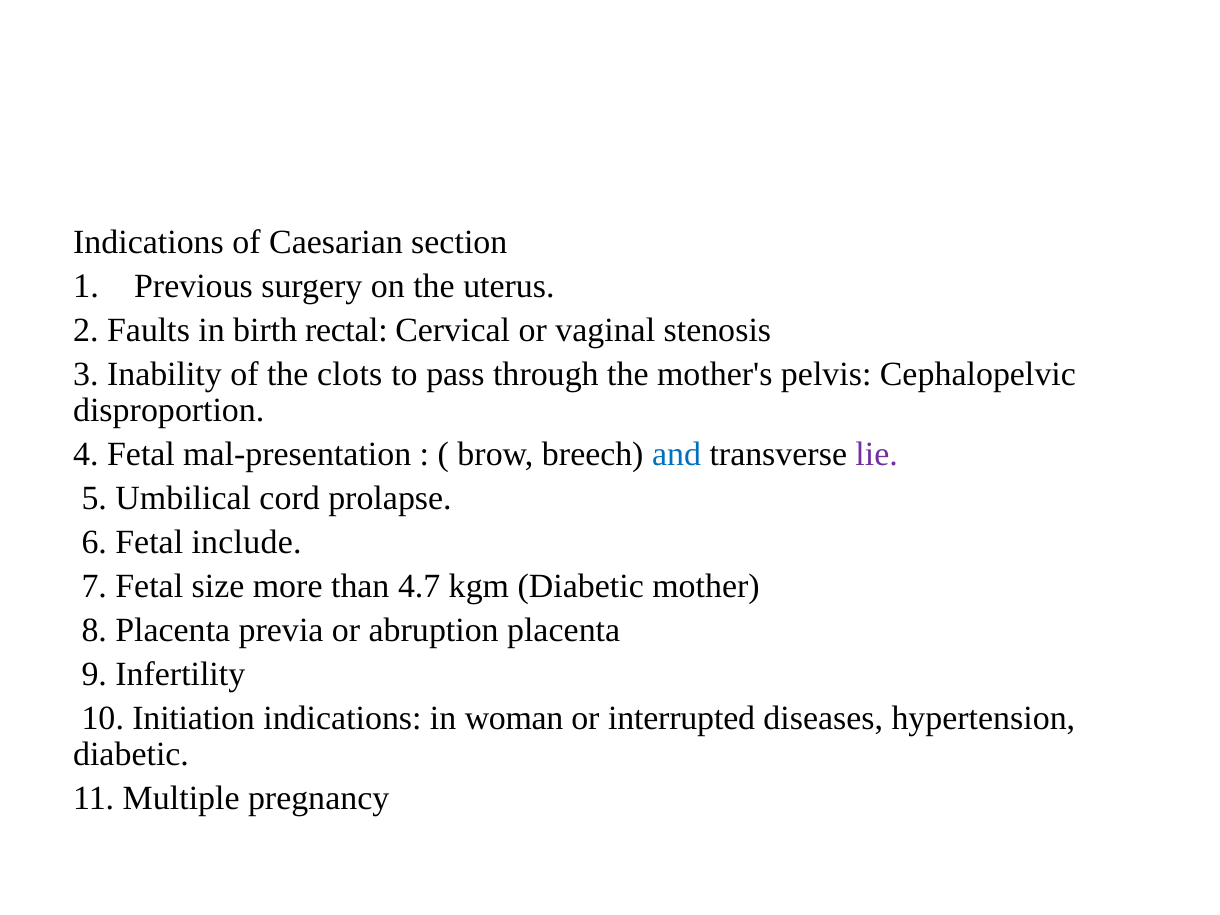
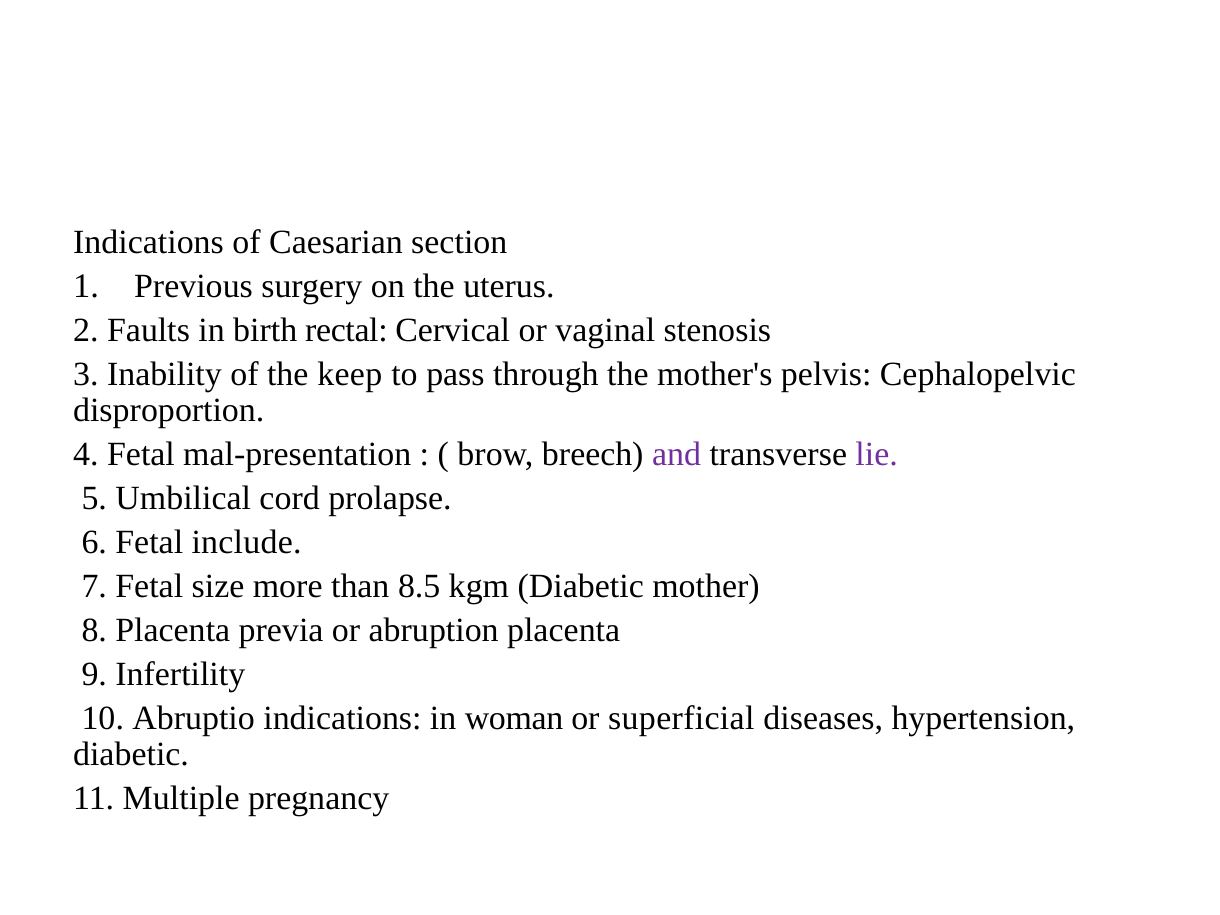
clots: clots -> keep
and colour: blue -> purple
4.7: 4.7 -> 8.5
Initiation: Initiation -> Abruptio
interrupted: interrupted -> superficial
